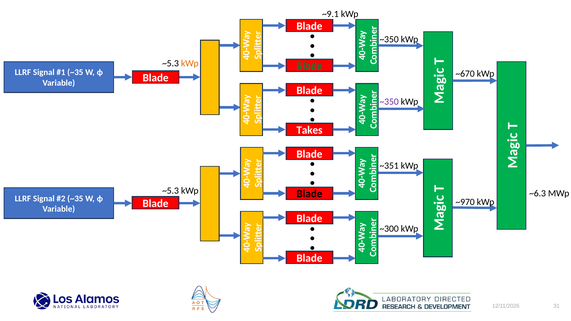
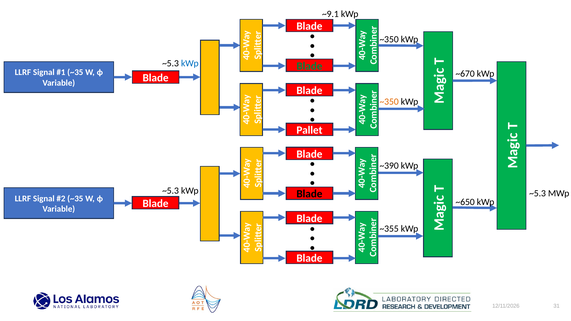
kWp at (190, 63) colour: orange -> blue
~350 at (389, 102) colour: purple -> orange
Takes: Takes -> Pallet
~351: ~351 -> ~390
~6.3 at (538, 193): ~6.3 -> ~5.3
~970: ~970 -> ~650
~300: ~300 -> ~355
